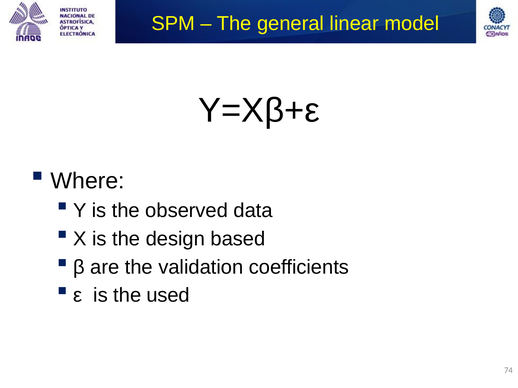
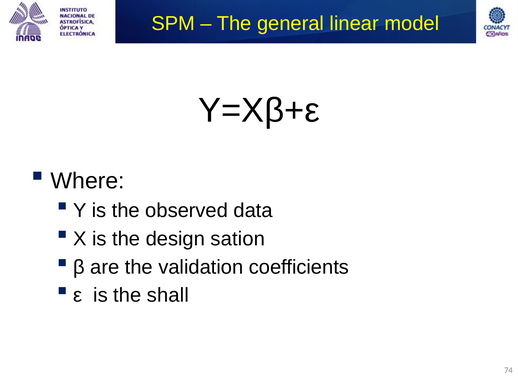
based: based -> sation
used: used -> shall
